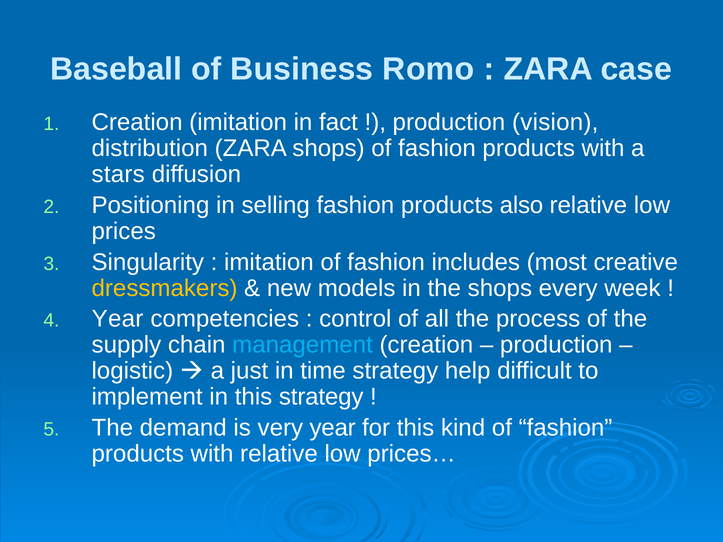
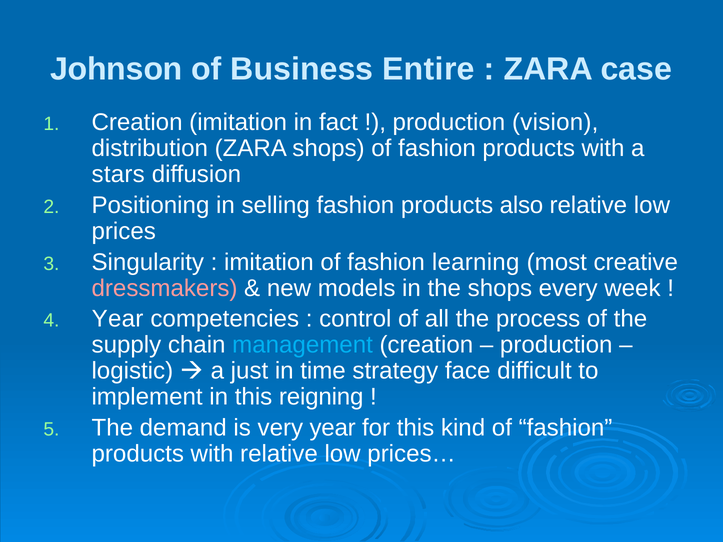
Baseball: Baseball -> Johnson
Romo: Romo -> Entire
includes: includes -> learning
dressmakers colour: yellow -> pink
help: help -> face
this strategy: strategy -> reigning
